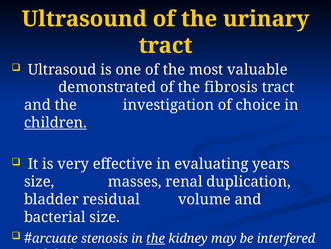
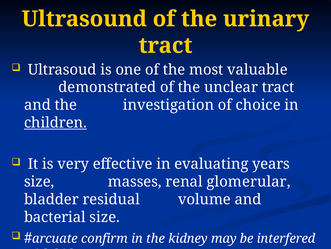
fibrosis: fibrosis -> unclear
duplication: duplication -> glomerular
stenosis: stenosis -> confirm
the at (156, 238) underline: present -> none
